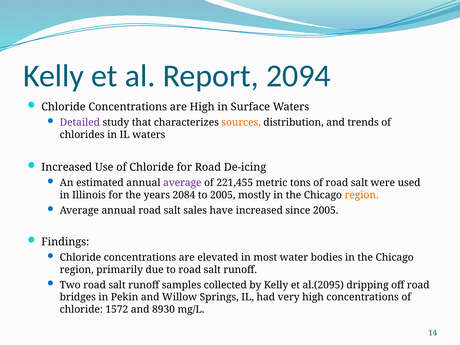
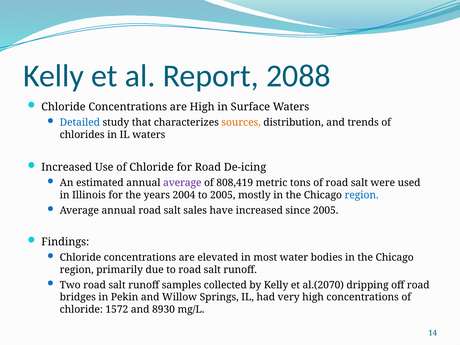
2094: 2094 -> 2088
Detailed colour: purple -> blue
221,455: 221,455 -> 808,419
2084: 2084 -> 2004
region at (362, 195) colour: orange -> blue
al.(2095: al.(2095 -> al.(2070
